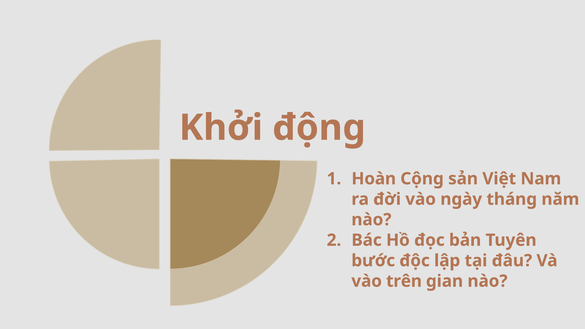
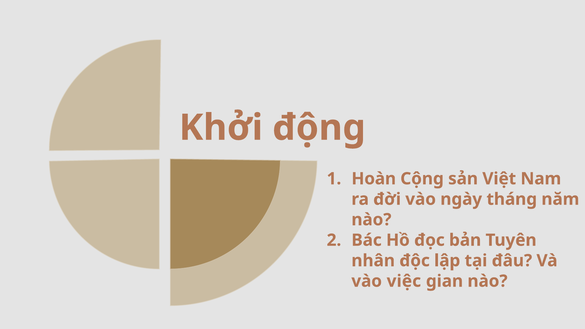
bước: bước -> nhân
trên: trên -> việc
